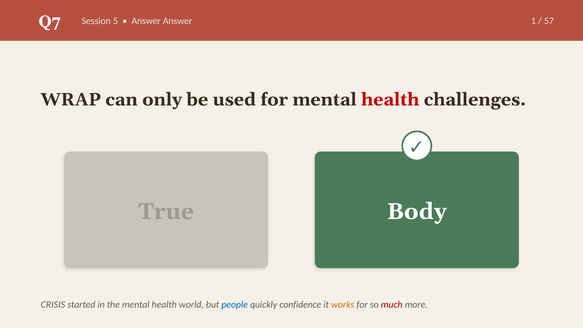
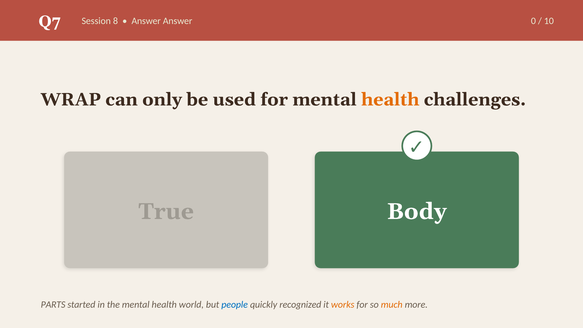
5: 5 -> 8
1: 1 -> 0
57: 57 -> 10
health at (390, 100) colour: red -> orange
CRISIS: CRISIS -> PARTS
confidence: confidence -> recognized
much colour: red -> orange
